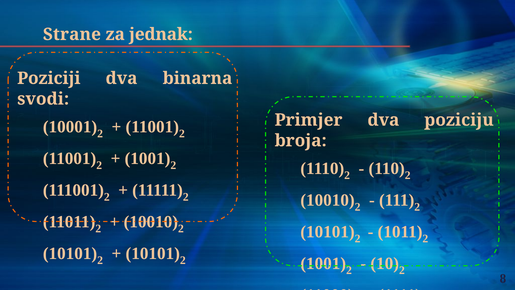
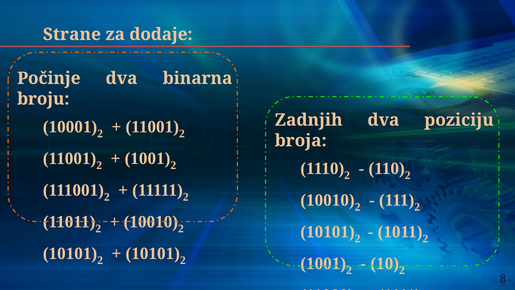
jednak: jednak -> dodaje
Poziciji: Poziciji -> Počinje
svodi: svodi -> broju
Primjer: Primjer -> Zadnjih
